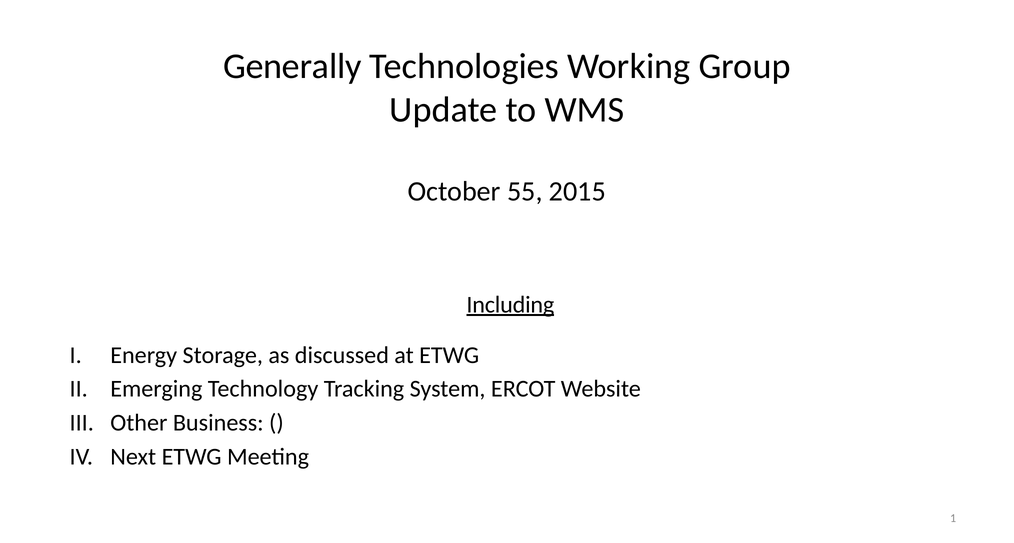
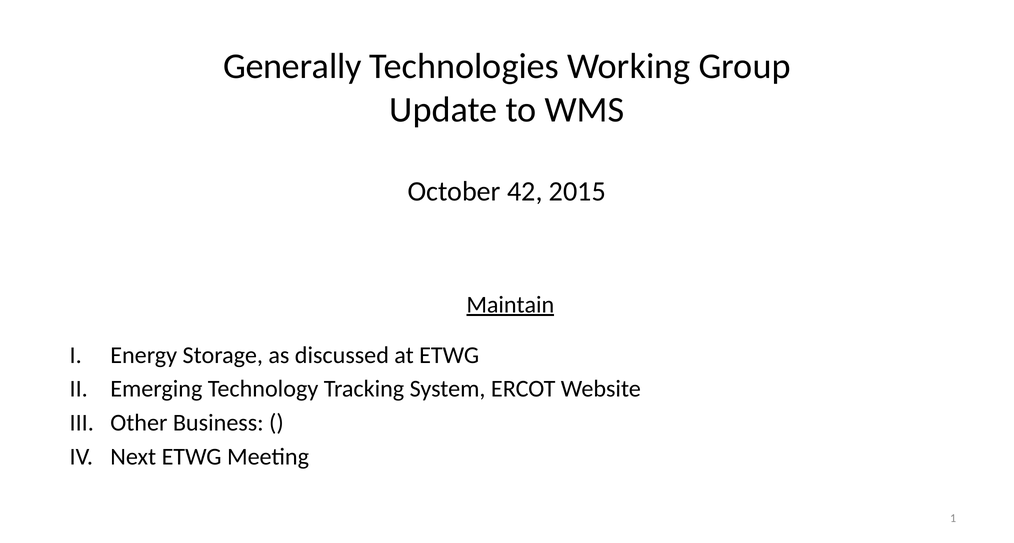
55: 55 -> 42
Including: Including -> Maintain
